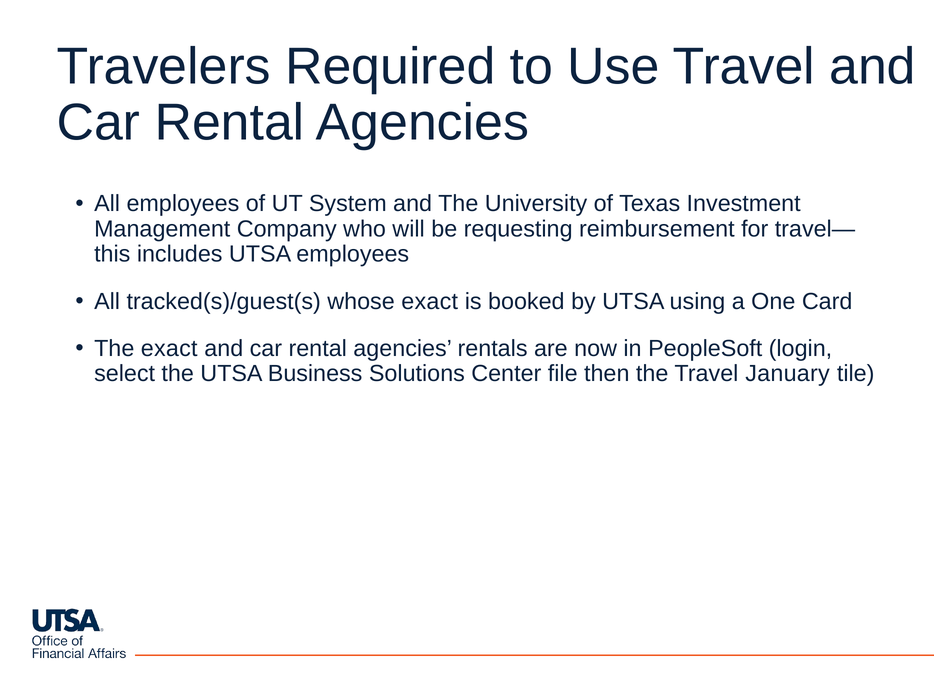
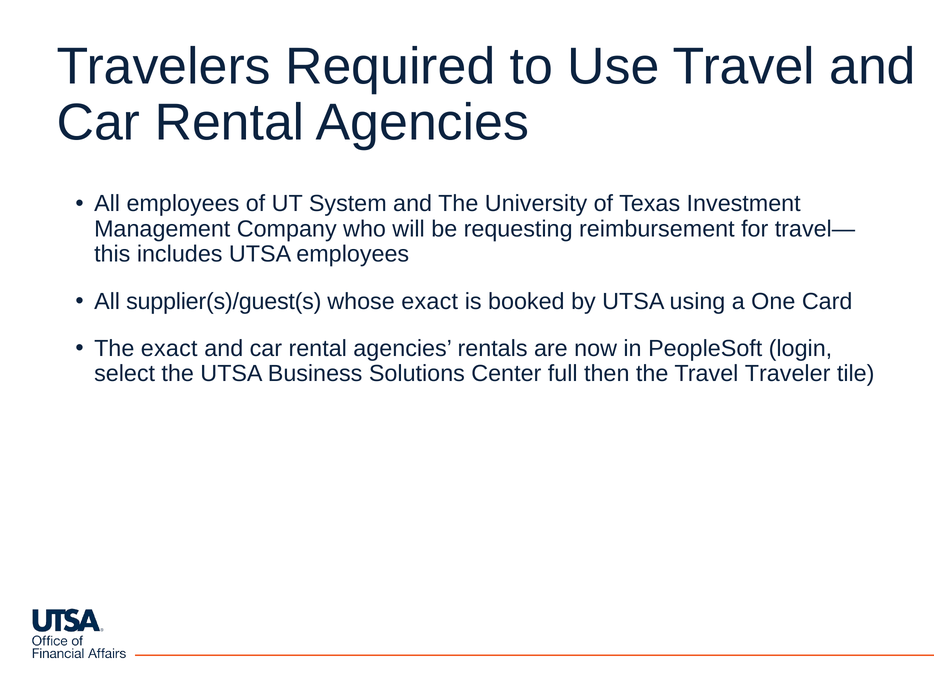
tracked(s)/guest(s: tracked(s)/guest(s -> supplier(s)/guest(s
file: file -> full
January: January -> Traveler
